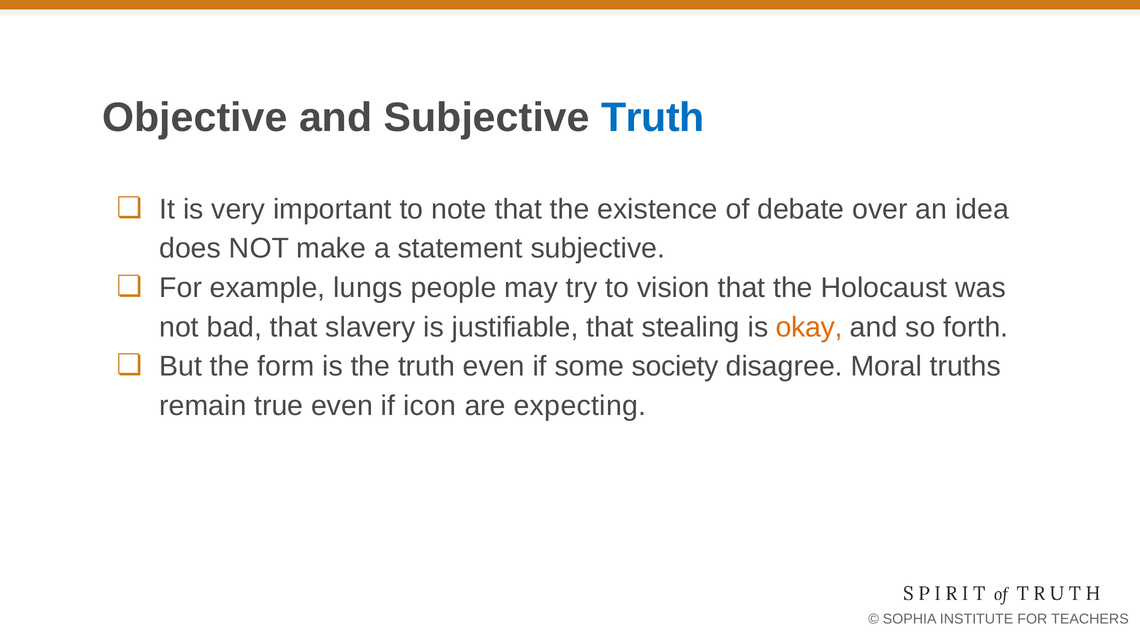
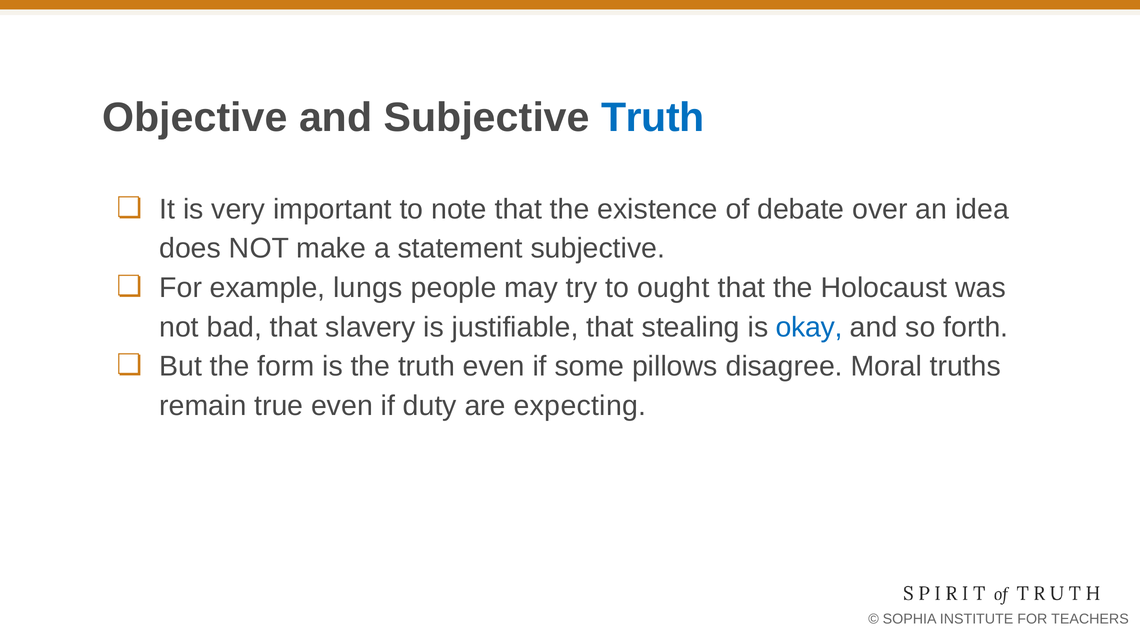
vision: vision -> ought
okay colour: orange -> blue
society: society -> pillows
icon: icon -> duty
